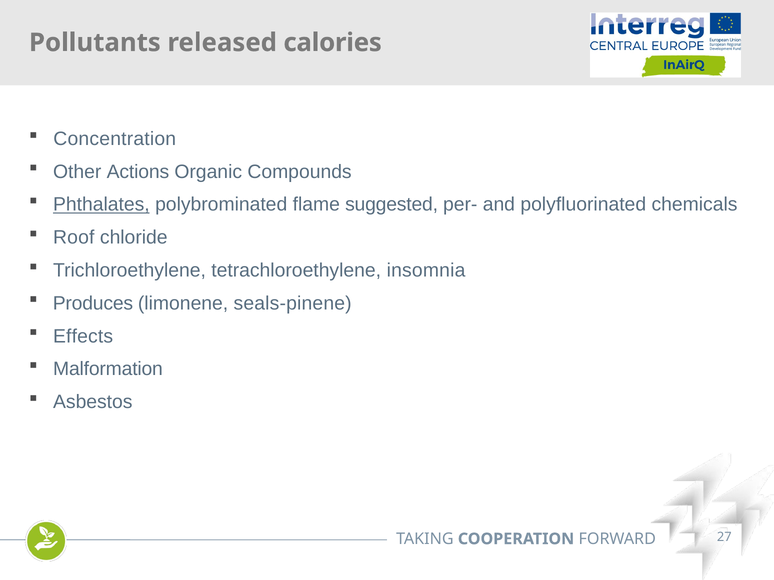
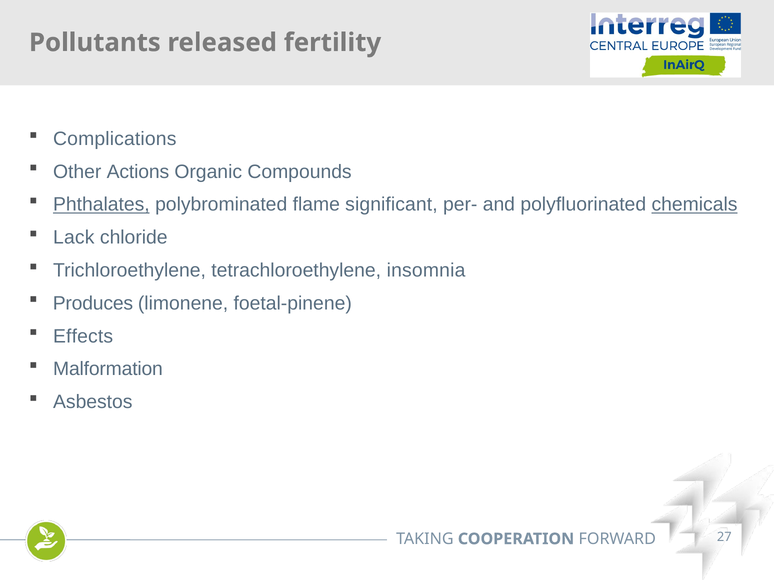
calories: calories -> fertility
Concentration: Concentration -> Complications
suggested: suggested -> significant
chemicals underline: none -> present
Roof: Roof -> Lack
seals-pinene: seals-pinene -> foetal-pinene
